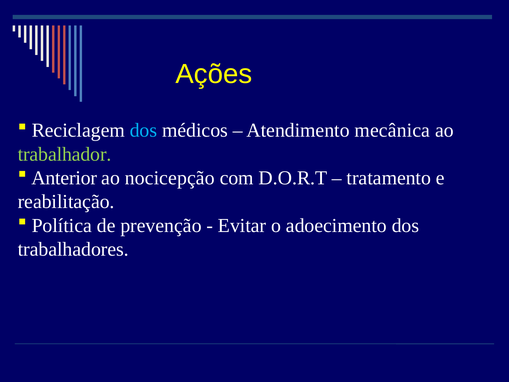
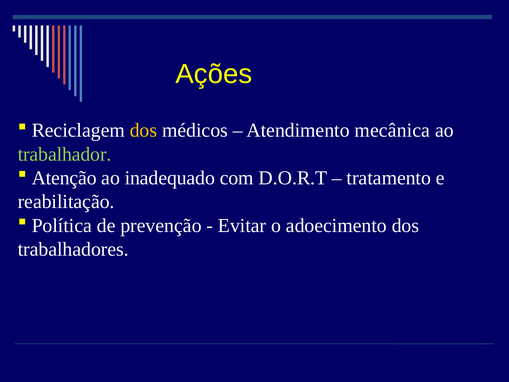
dos at (143, 130) colour: light blue -> yellow
Anterior: Anterior -> Atenção
nocicepção: nocicepção -> inadequado
